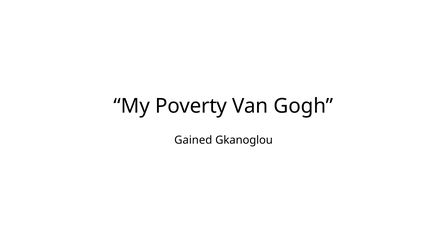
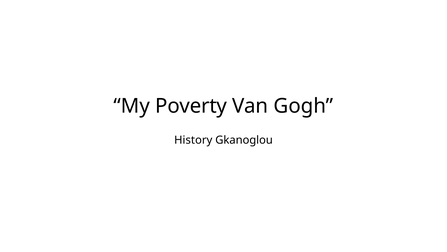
Gained: Gained -> History
